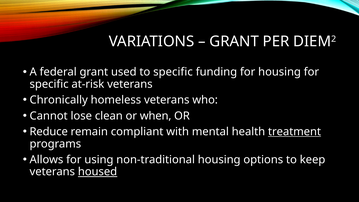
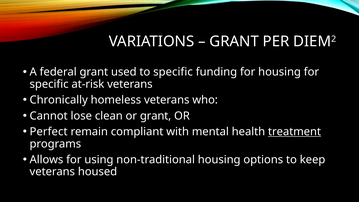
or when: when -> grant
Reduce: Reduce -> Perfect
housed underline: present -> none
